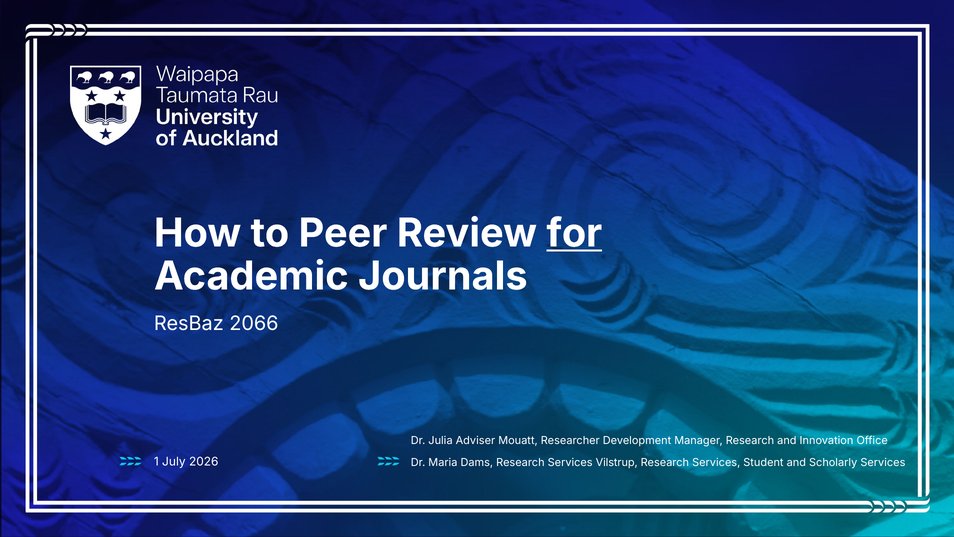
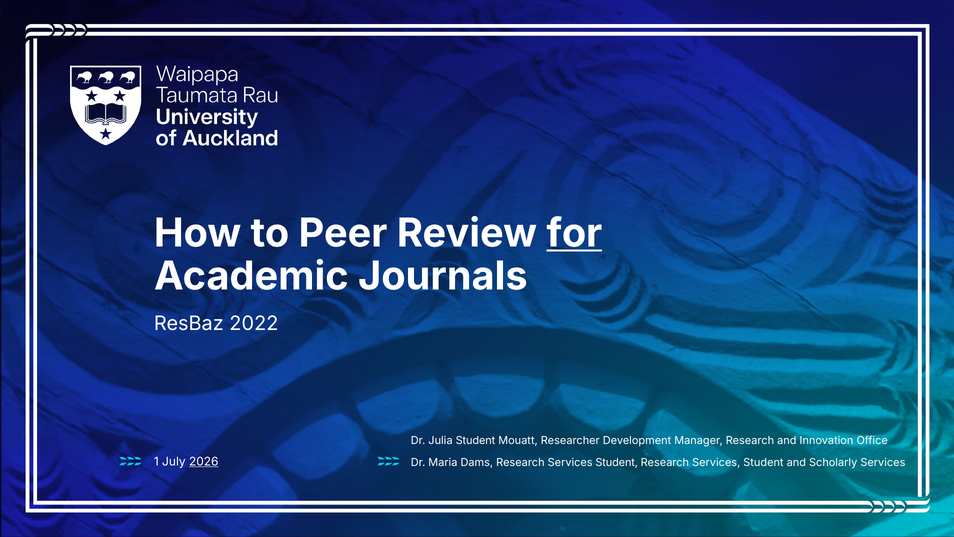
2066: 2066 -> 2022
Julia Adviser: Adviser -> Student
2026 underline: none -> present
Dams Research Services Vilstrup: Vilstrup -> Student
